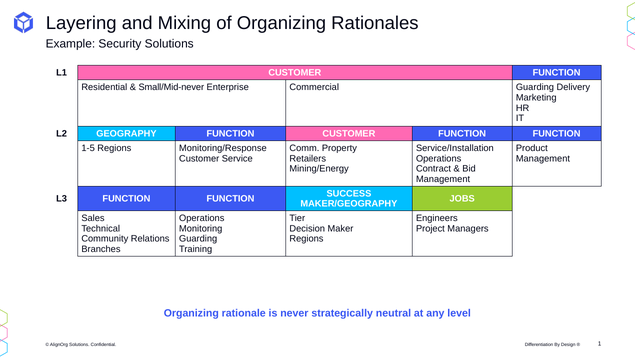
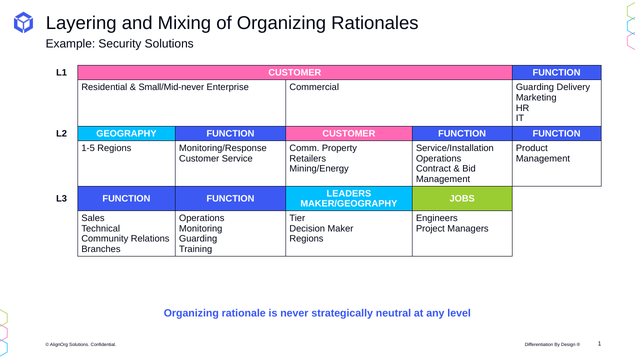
SUCCESS: SUCCESS -> LEADERS
